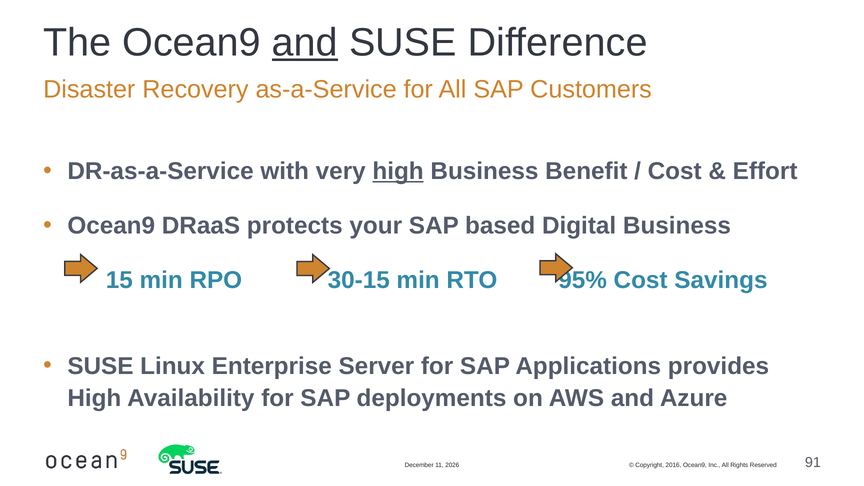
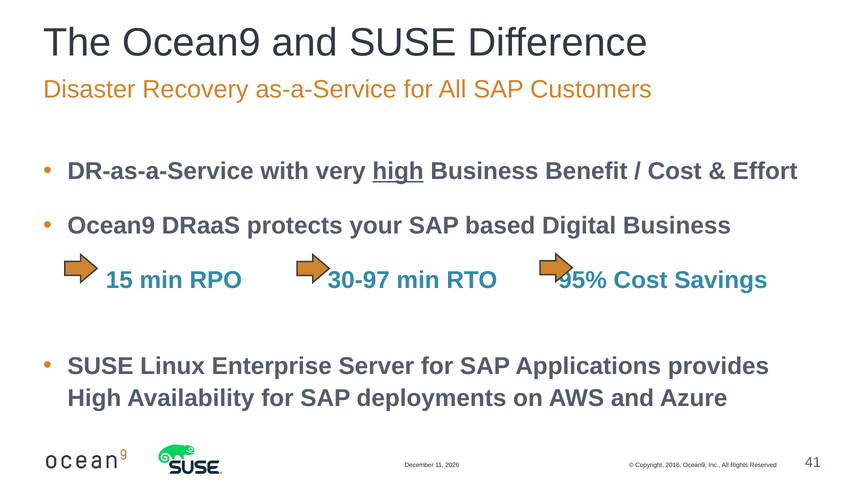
and at (305, 43) underline: present -> none
30-15: 30-15 -> 30-97
91: 91 -> 41
